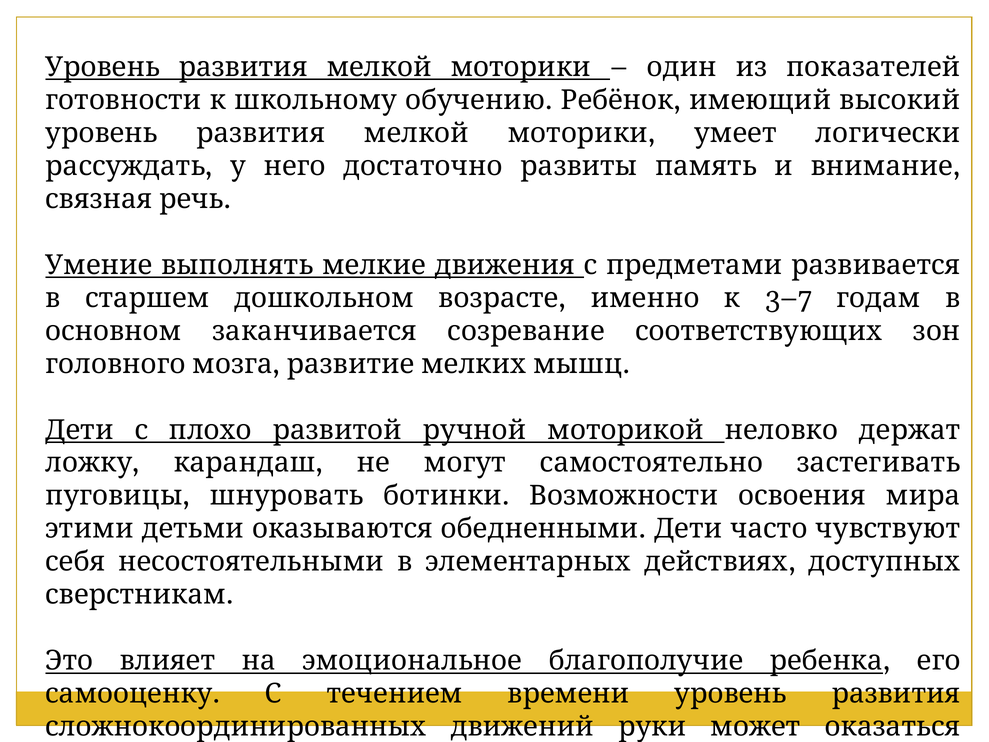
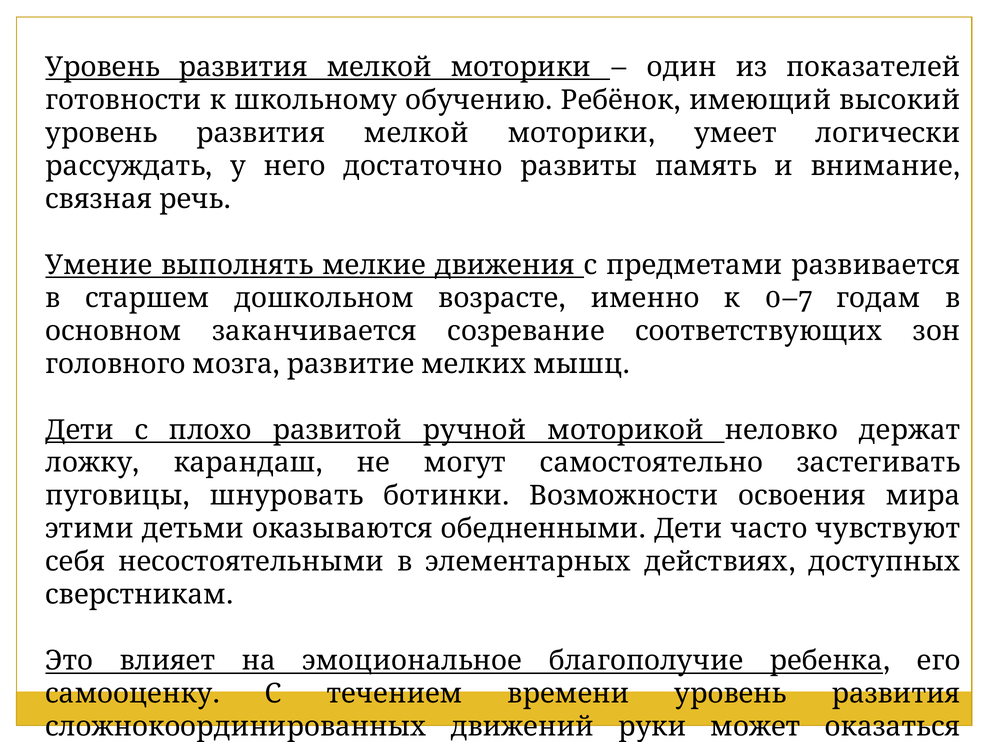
3–7: 3–7 -> 0–7
